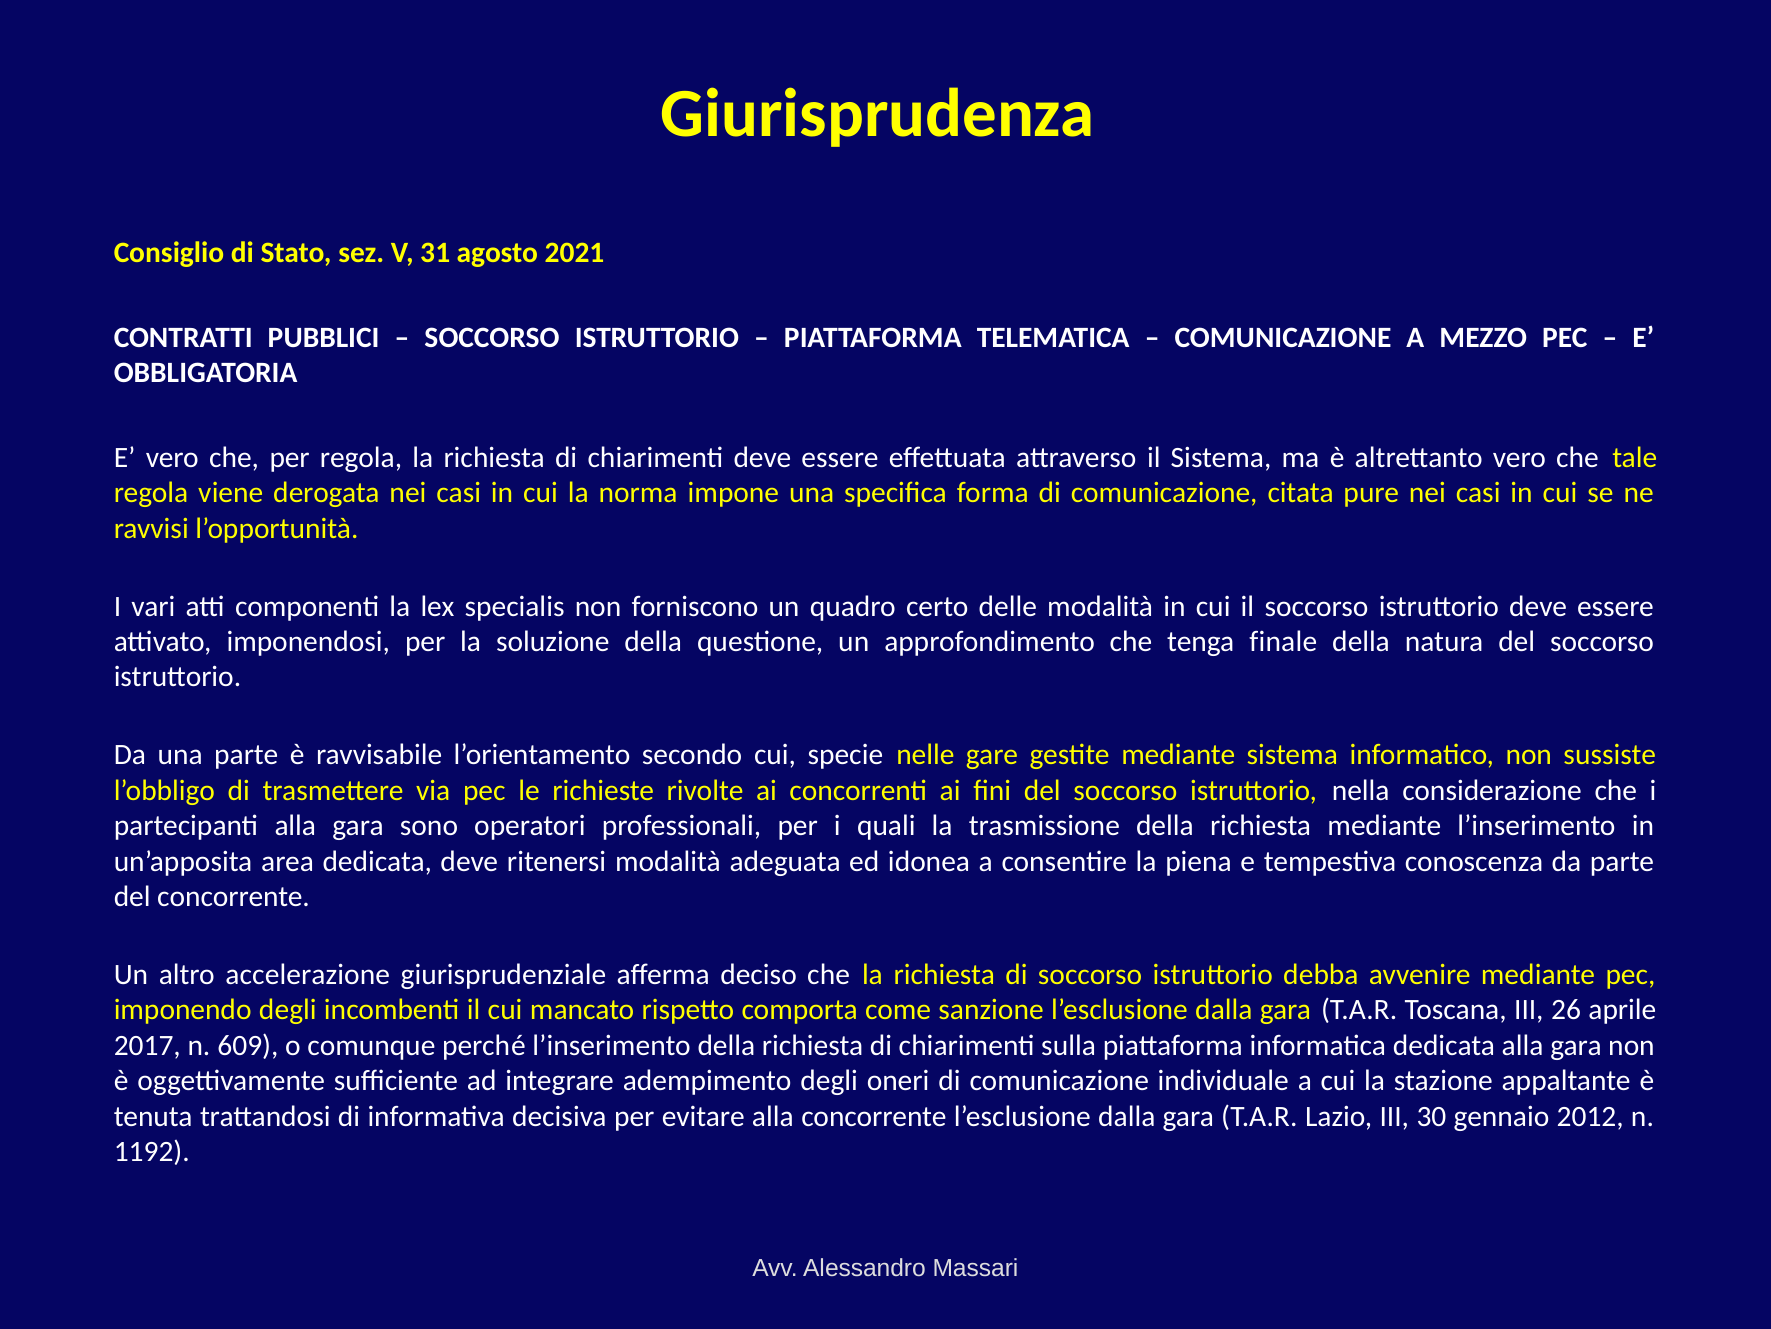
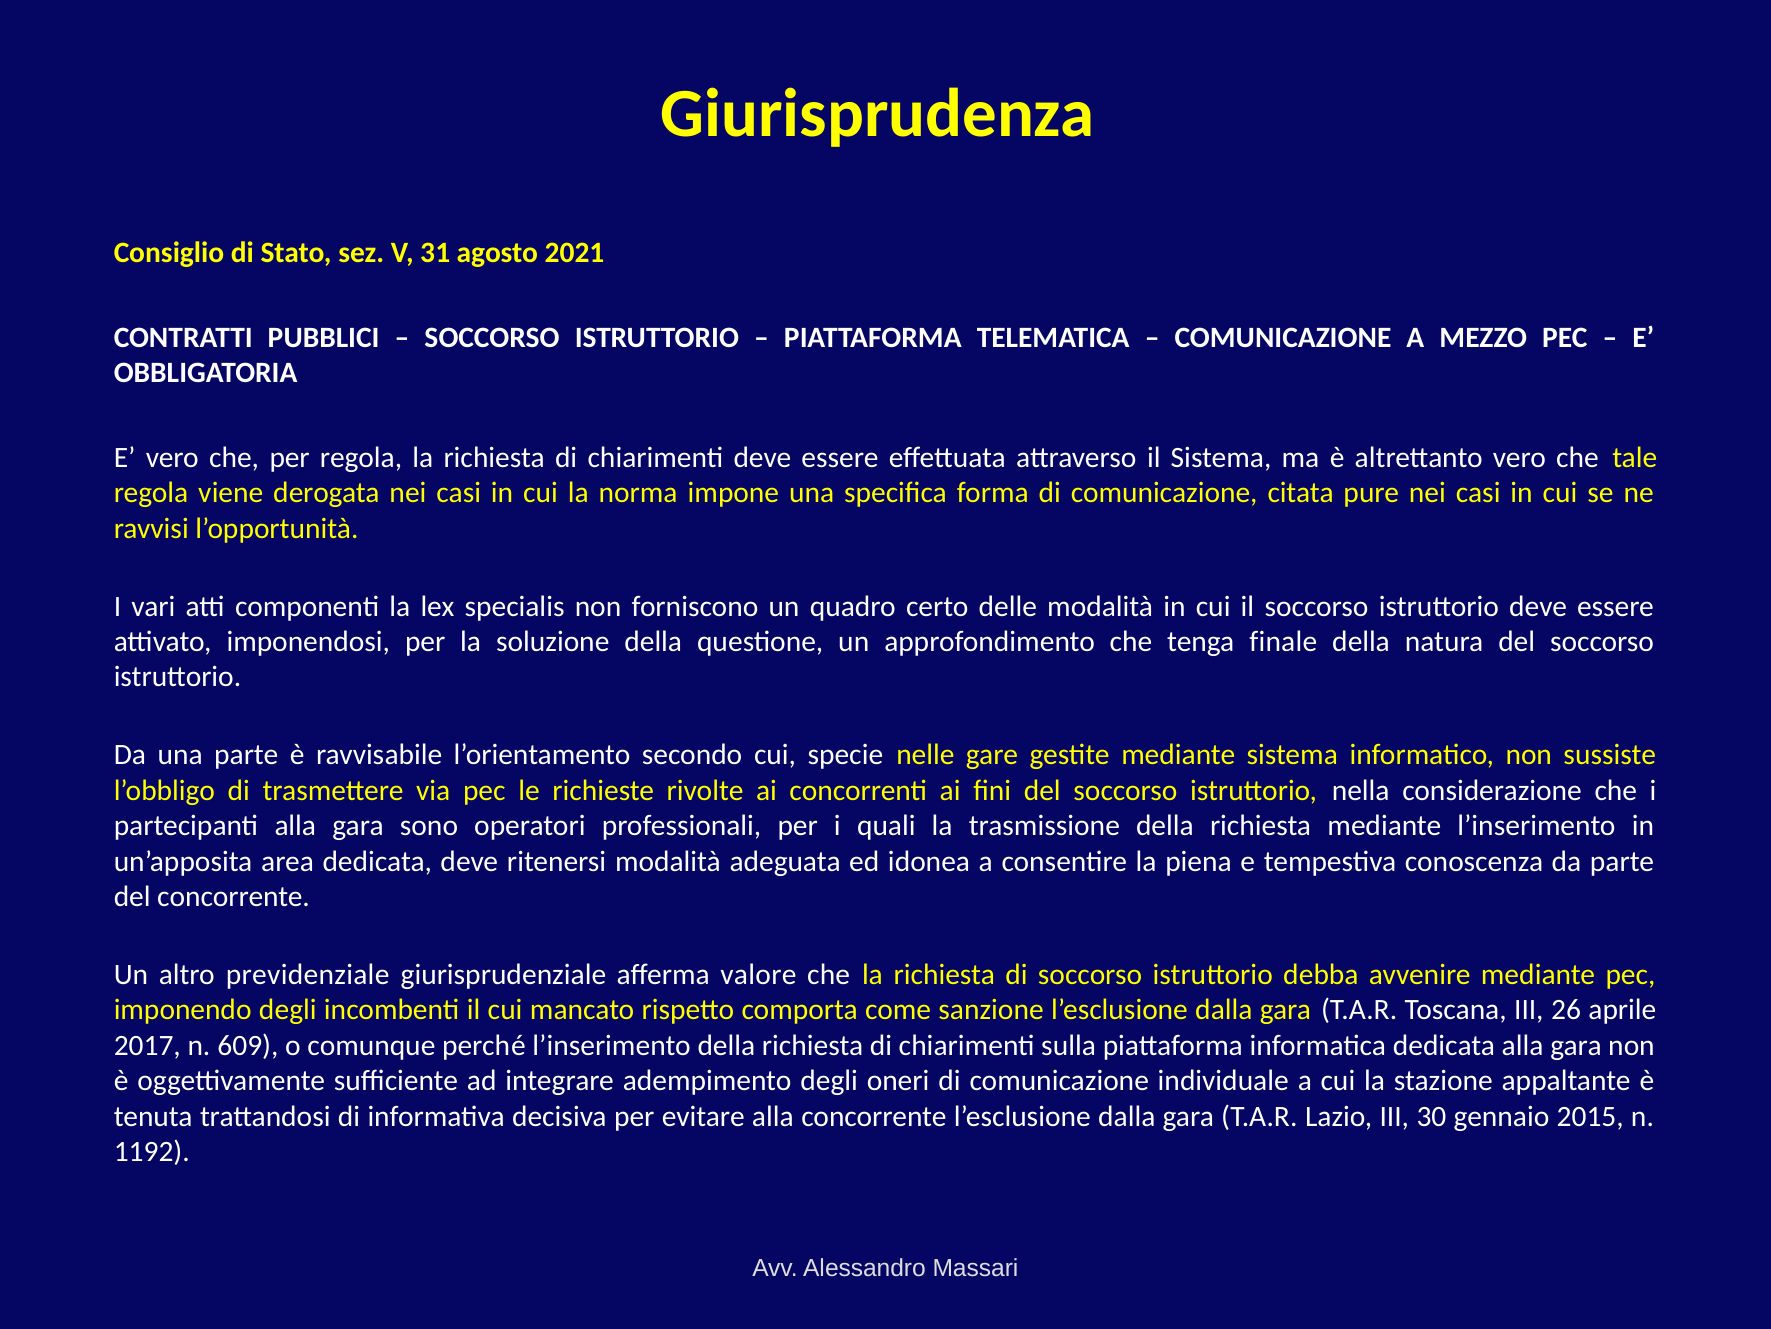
accelerazione: accelerazione -> previdenziale
deciso: deciso -> valore
2012: 2012 -> 2015
